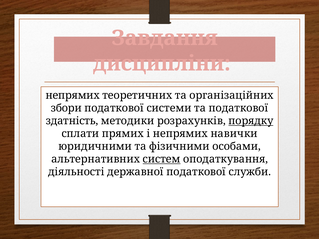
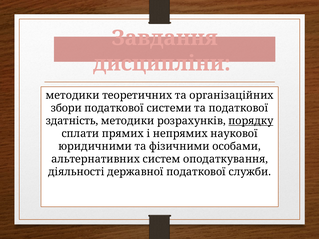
непрямих at (73, 96): непрямих -> методики
навички: навички -> наукової
систем underline: present -> none
